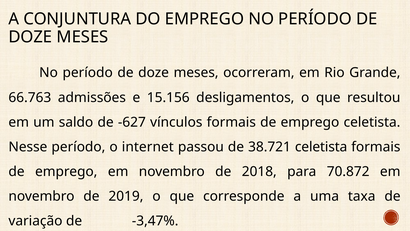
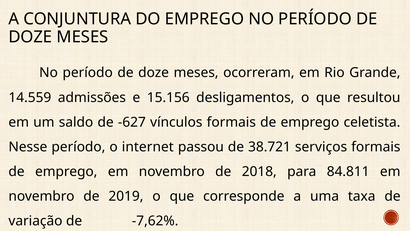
66.763: 66.763 -> 14.559
38.721 celetista: celetista -> serviços
70.872: 70.872 -> 84.811
-3,47%: -3,47% -> -7,62%
